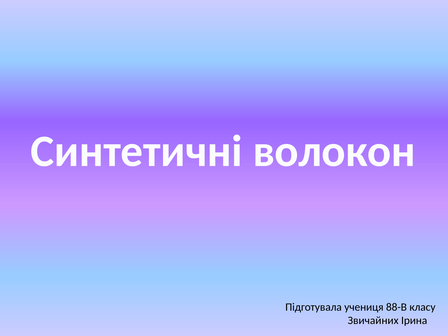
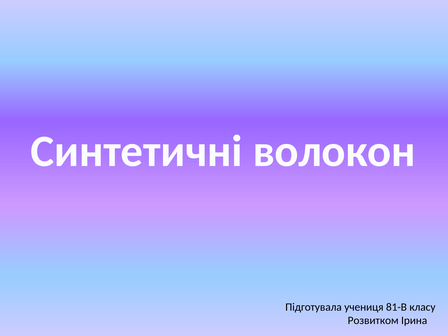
88-В: 88-В -> 81-В
Звичайних: Звичайних -> Розвитком
